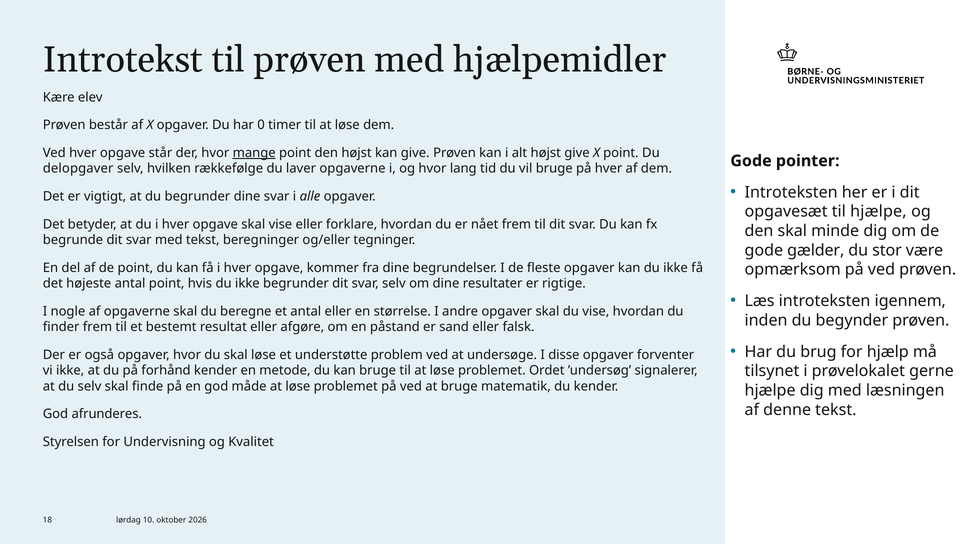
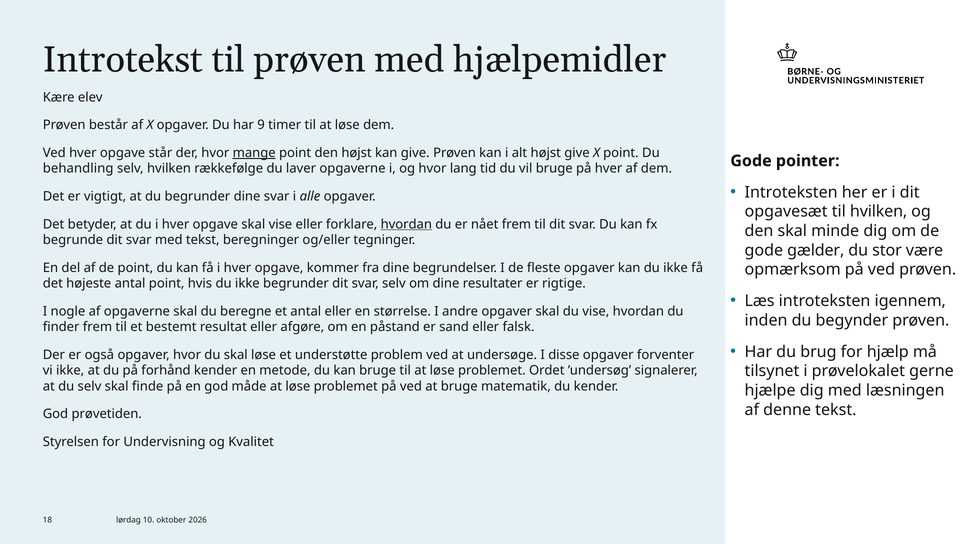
0: 0 -> 9
delopgaver: delopgaver -> behandling
til hjælpe: hjælpe -> hvilken
hvordan at (406, 224) underline: none -> present
afrunderes: afrunderes -> prøvetiden
